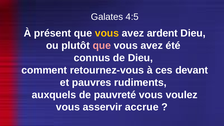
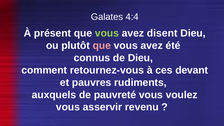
4:5: 4:5 -> 4:4
vous at (107, 33) colour: yellow -> light green
ardent: ardent -> disent
accrue: accrue -> revenu
